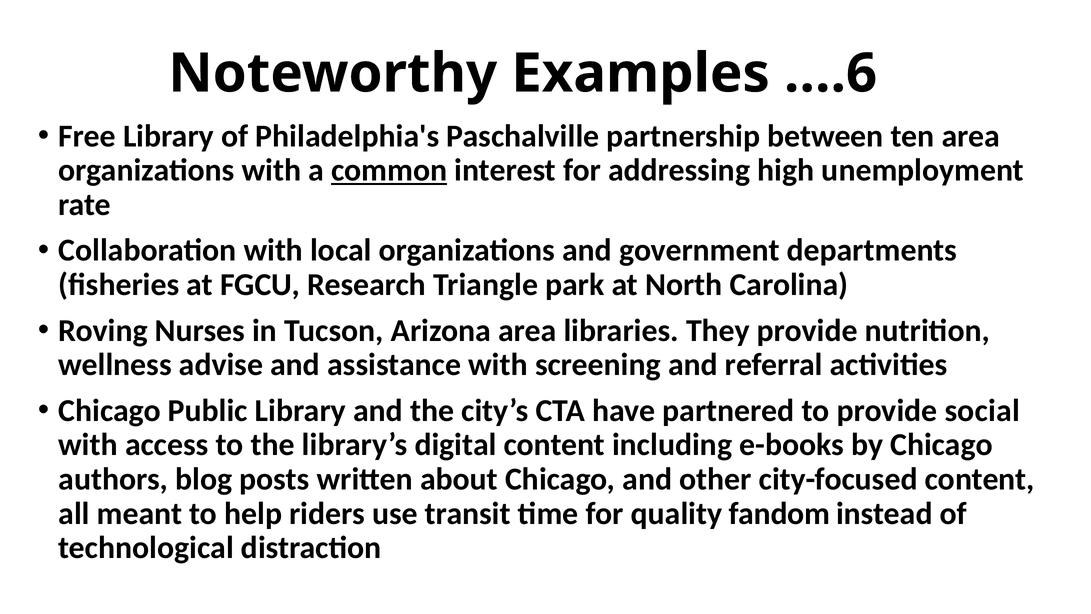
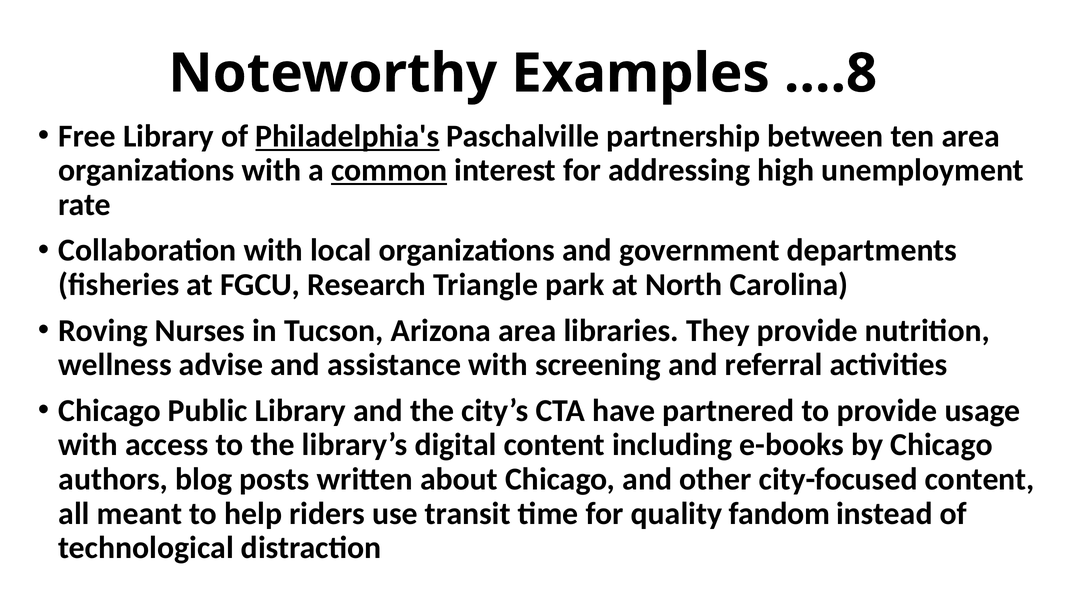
….6: ….6 -> ….8
Philadelphia's underline: none -> present
social: social -> usage
